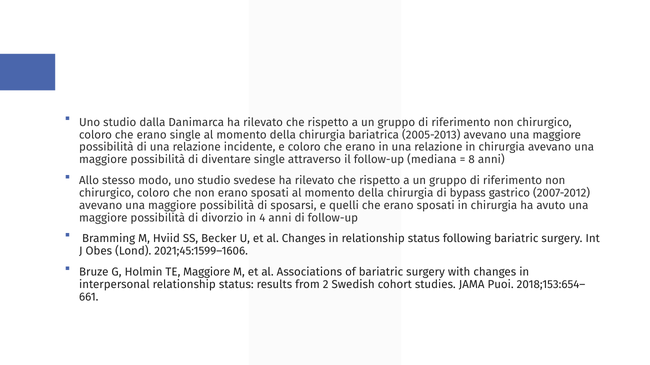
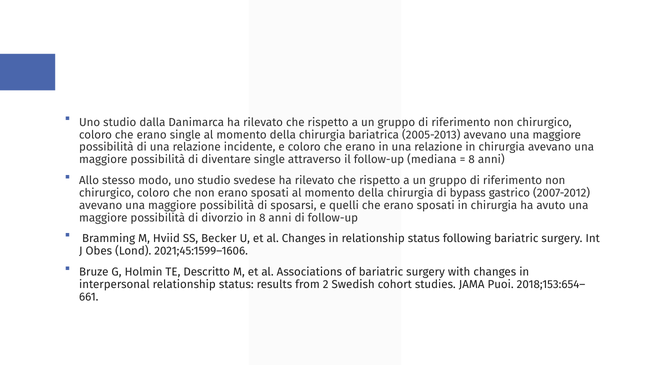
in 4: 4 -> 8
TE Maggiore: Maggiore -> Descritto
